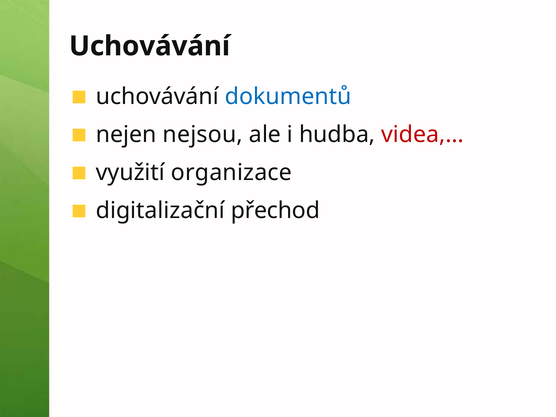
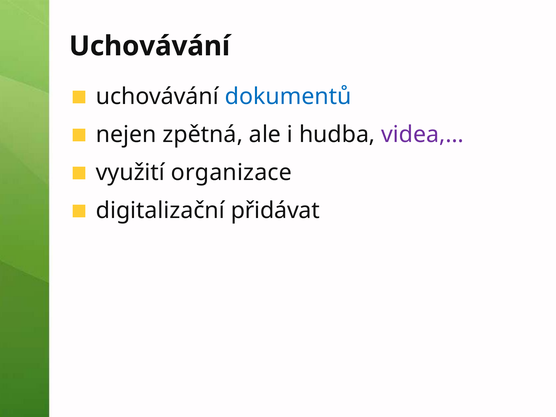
nejsou: nejsou -> zpětná
videa,… colour: red -> purple
přechod: přechod -> přidávat
